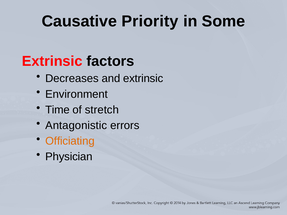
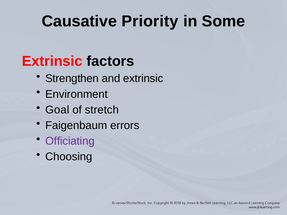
Decreases: Decreases -> Strengthen
Time: Time -> Goal
Antagonistic: Antagonistic -> Faigenbaum
Officiating colour: orange -> purple
Physician: Physician -> Choosing
